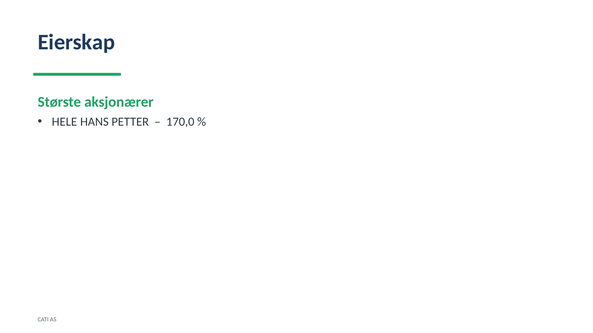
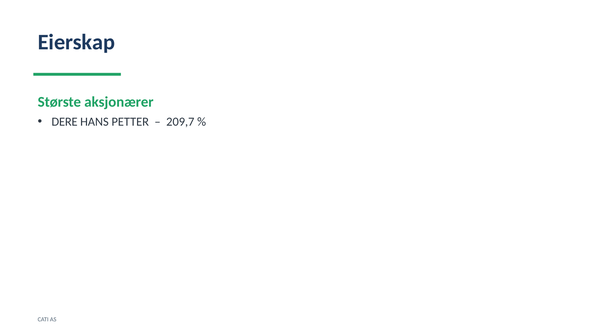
HELE: HELE -> DERE
170,0: 170,0 -> 209,7
